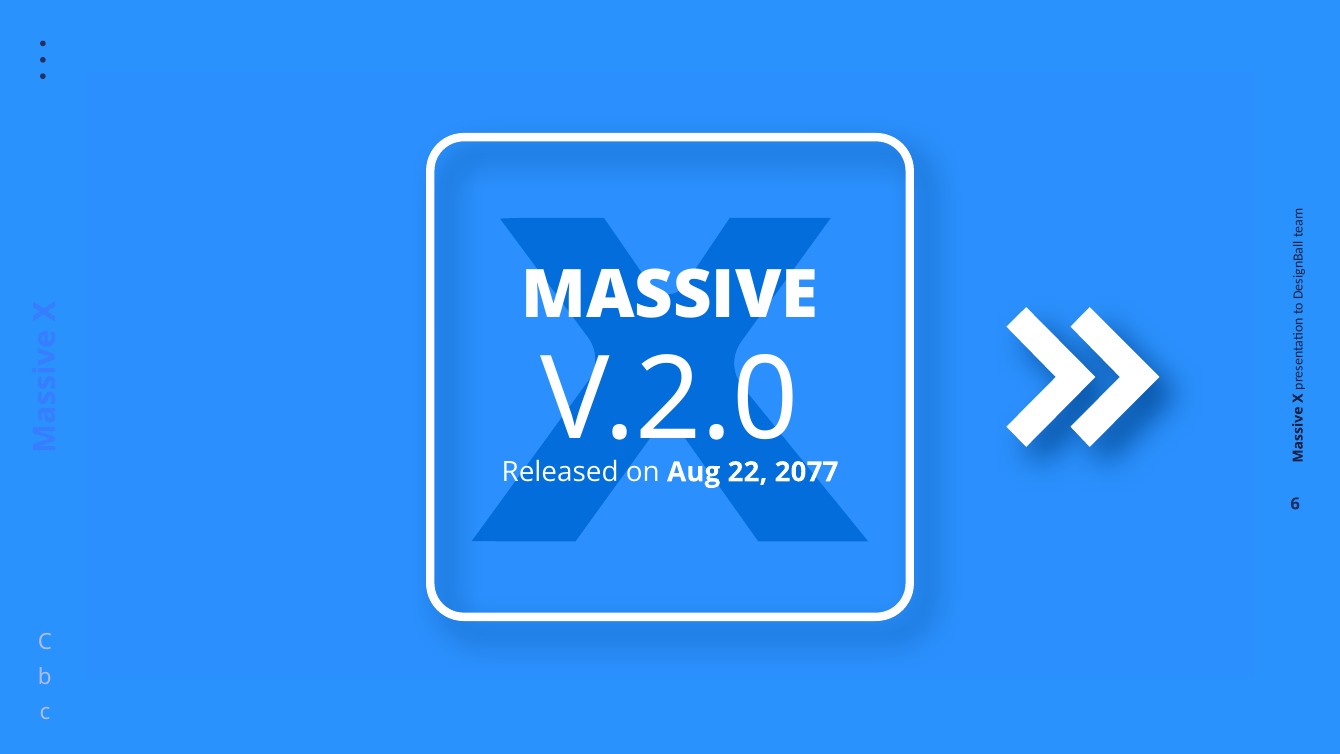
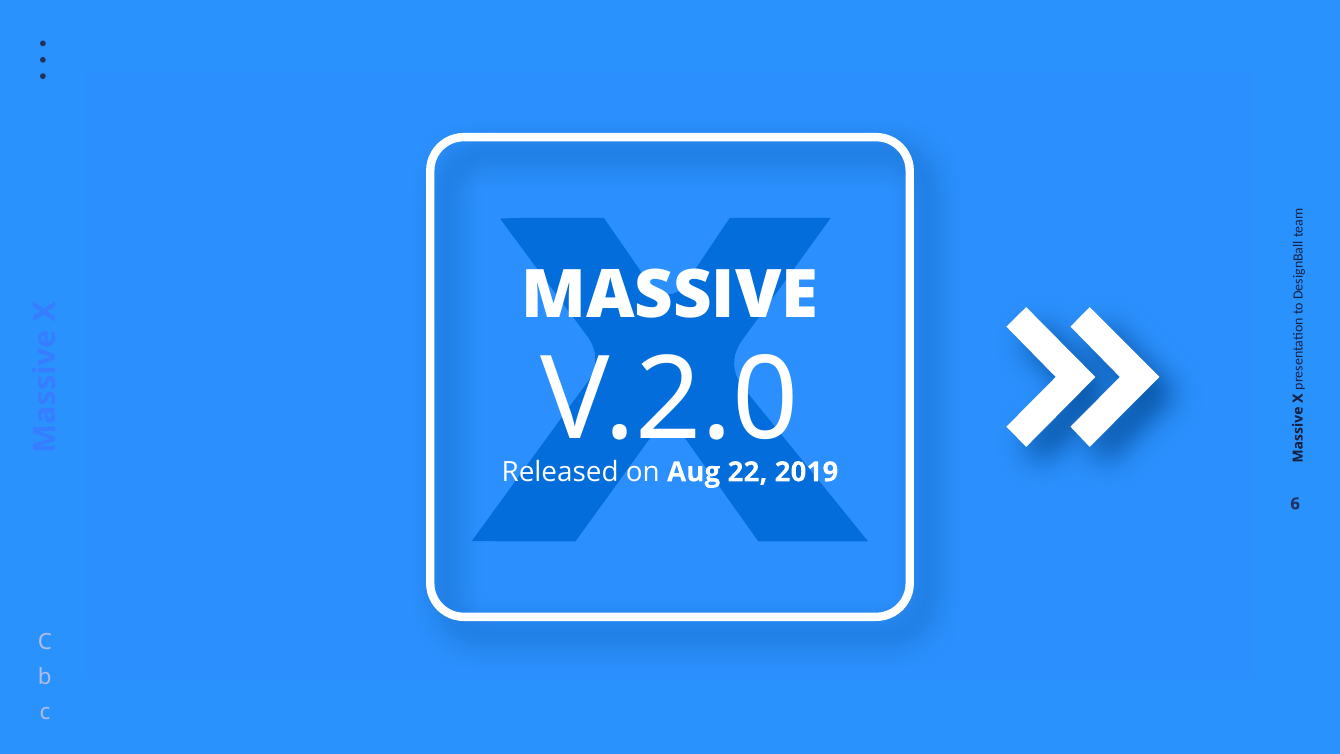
2077: 2077 -> 2019
